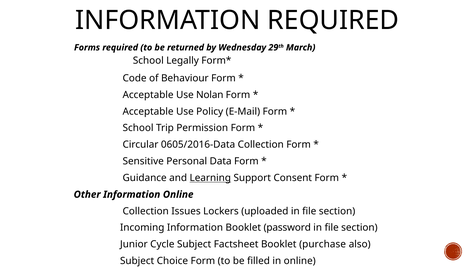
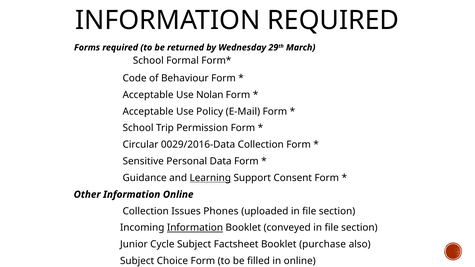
Legally: Legally -> Formal
0605/2016-Data: 0605/2016-Data -> 0029/2016-Data
Lockers: Lockers -> Phones
Information at (195, 228) underline: none -> present
password: password -> conveyed
